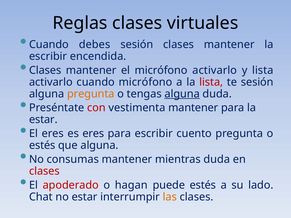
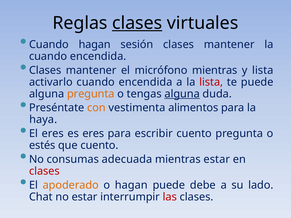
clases at (137, 23) underline: none -> present
Cuando debes: debes -> hagan
escribir at (48, 56): escribir -> cuando
micrófono activarlo: activarlo -> mientras
activarlo cuando micrófono: micrófono -> encendida
te sesión: sesión -> puede
con colour: red -> orange
vestimenta mantener: mantener -> alimentos
estar at (43, 120): estar -> haya
que alguna: alguna -> cuento
consumas mantener: mantener -> adecuada
mientras duda: duda -> estar
apoderado colour: red -> orange
puede estés: estés -> debe
las colour: orange -> red
